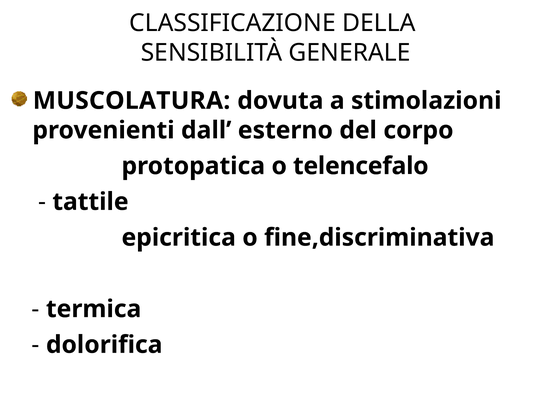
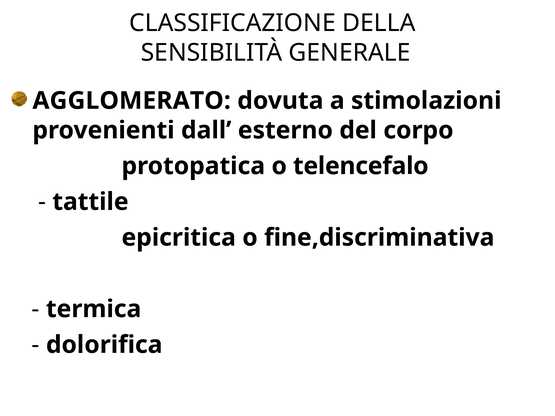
MUSCOLATURA: MUSCOLATURA -> AGGLOMERATO
